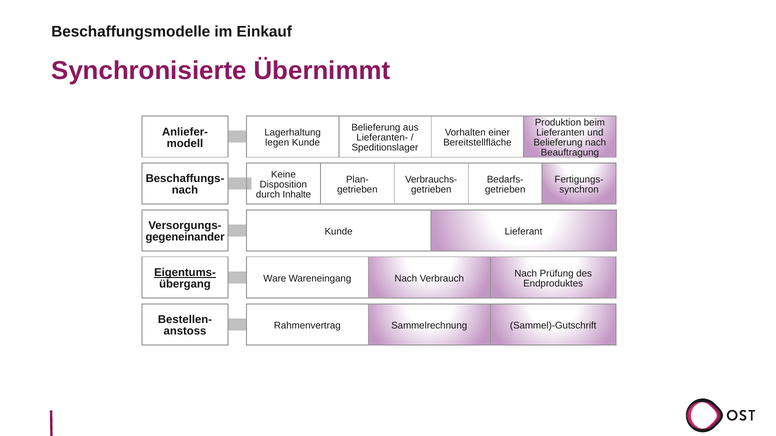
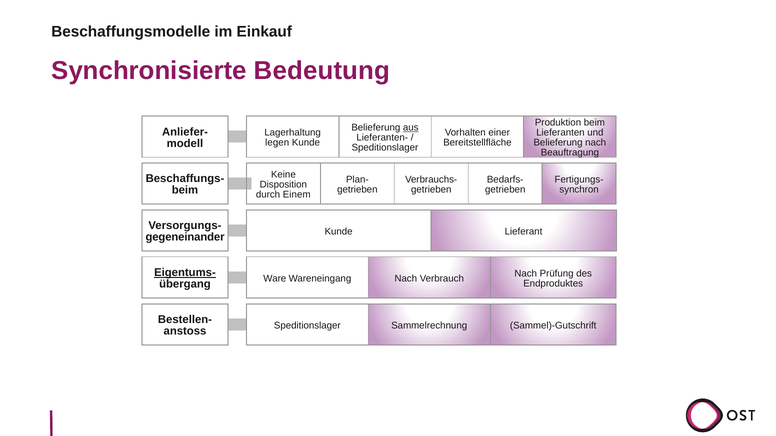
Übernimmt: Übernimmt -> Bedeutung
aus underline: none -> present
nach at (185, 190): nach -> beim
Inhalte: Inhalte -> Einem
Rahmenvertrag at (307, 326): Rahmenvertrag -> Speditionslager
